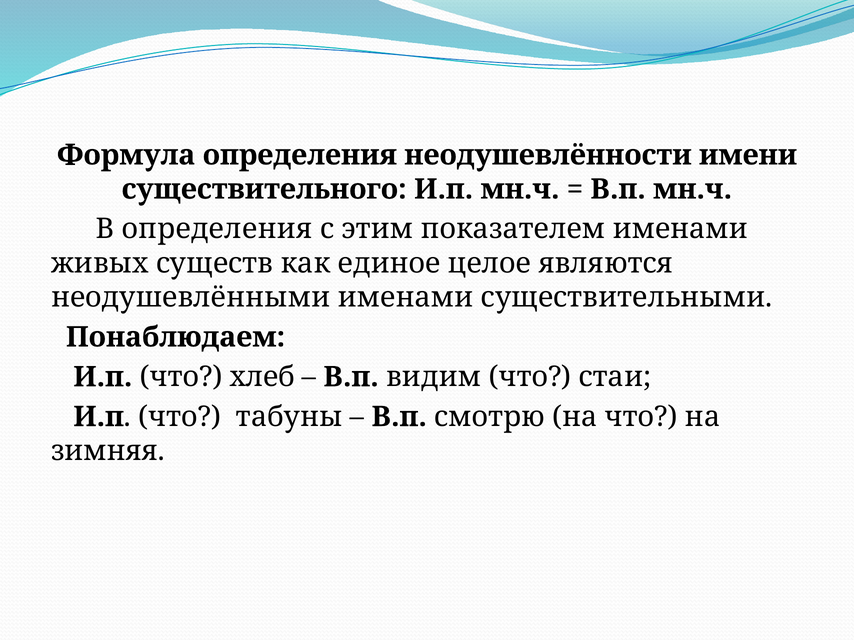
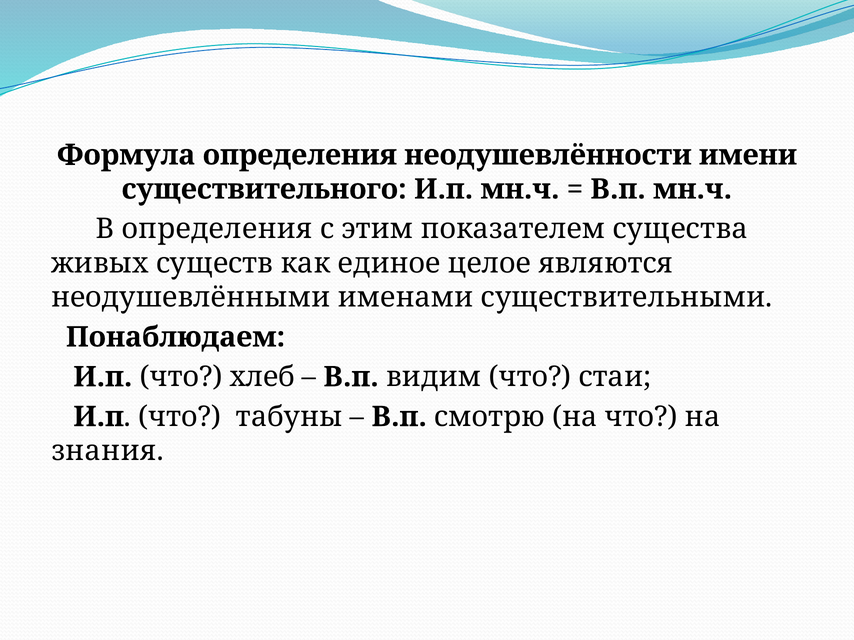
показателем именами: именами -> существа
зимняя: зимняя -> знания
